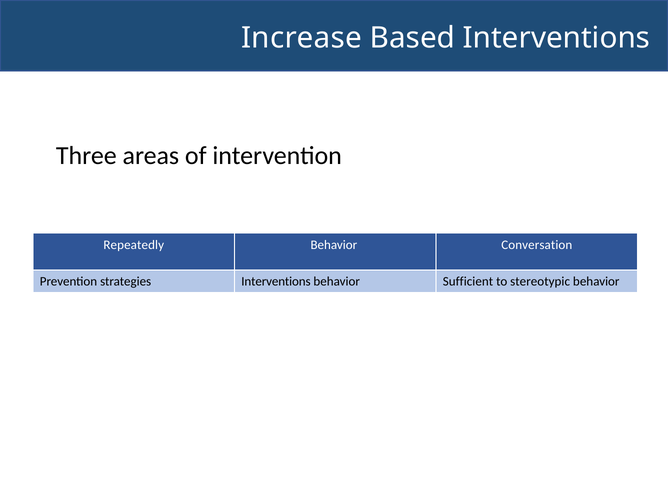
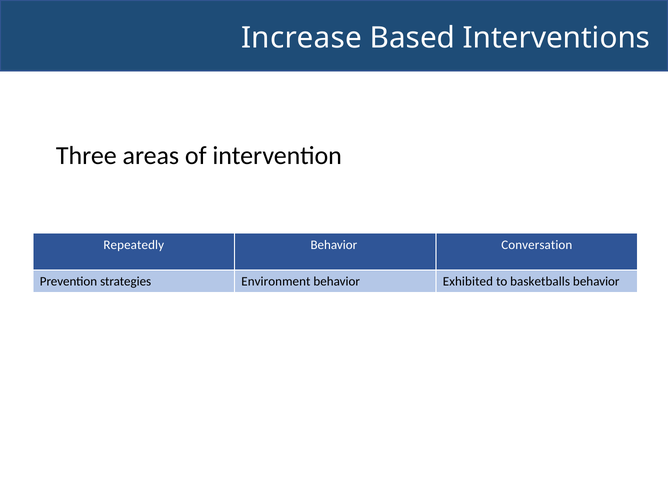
strategies Interventions: Interventions -> Environment
Sufficient: Sufficient -> Exhibited
stereotypic: stereotypic -> basketballs
